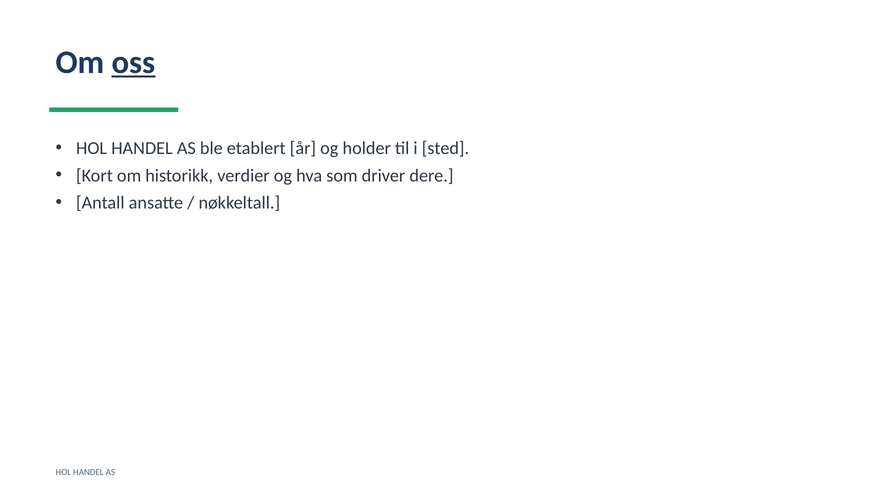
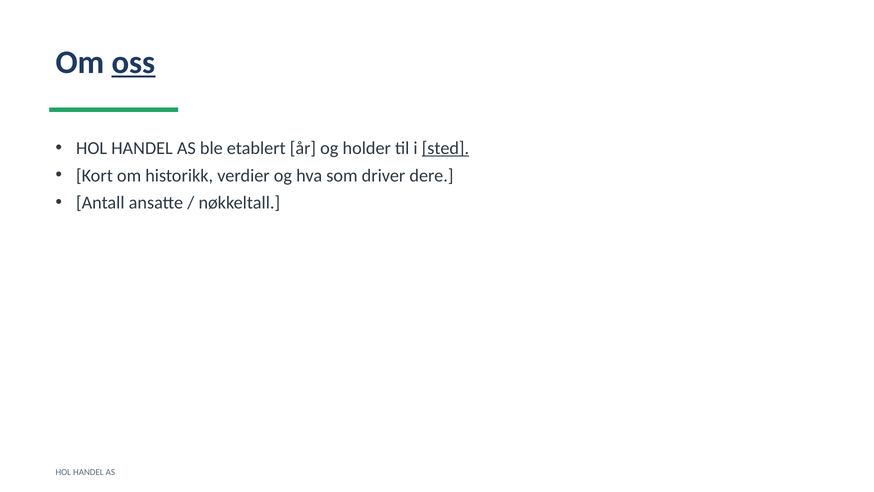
sted underline: none -> present
